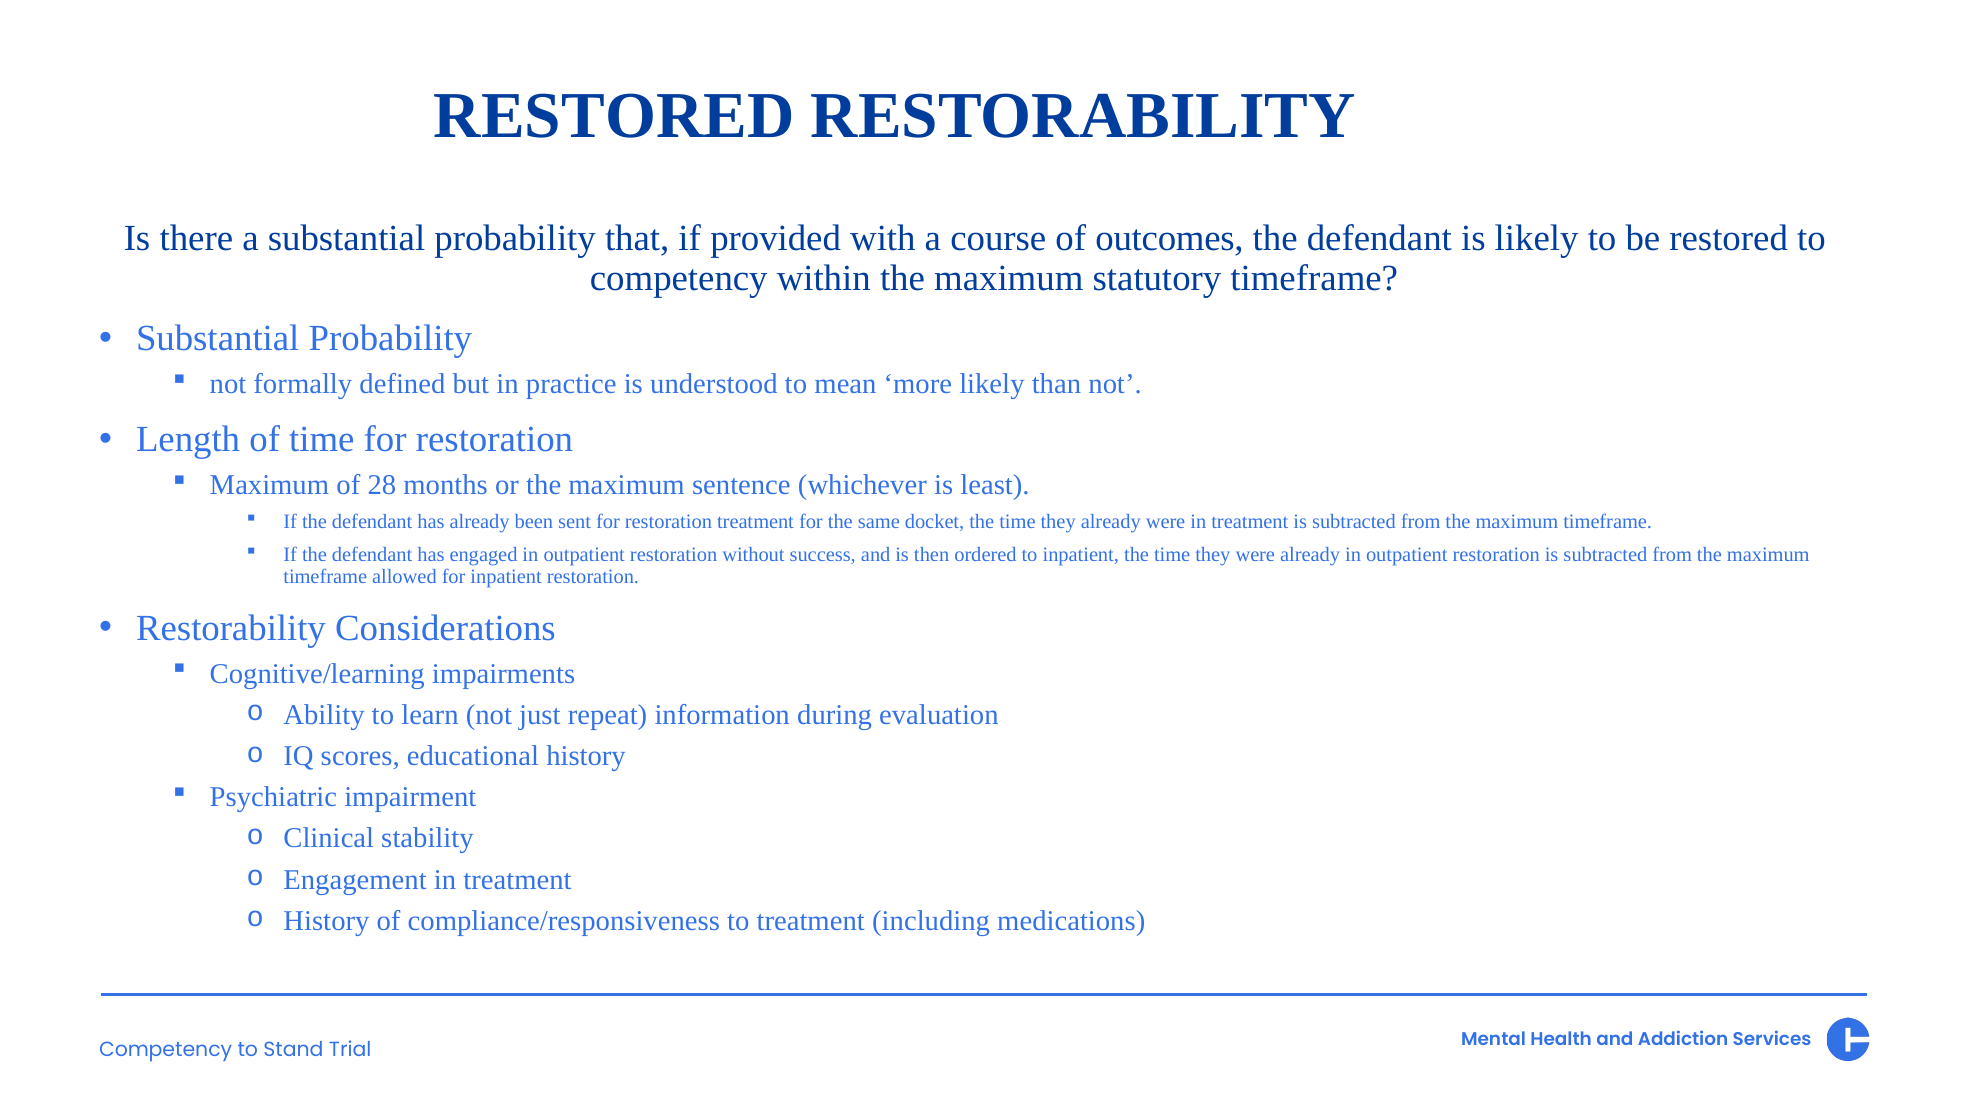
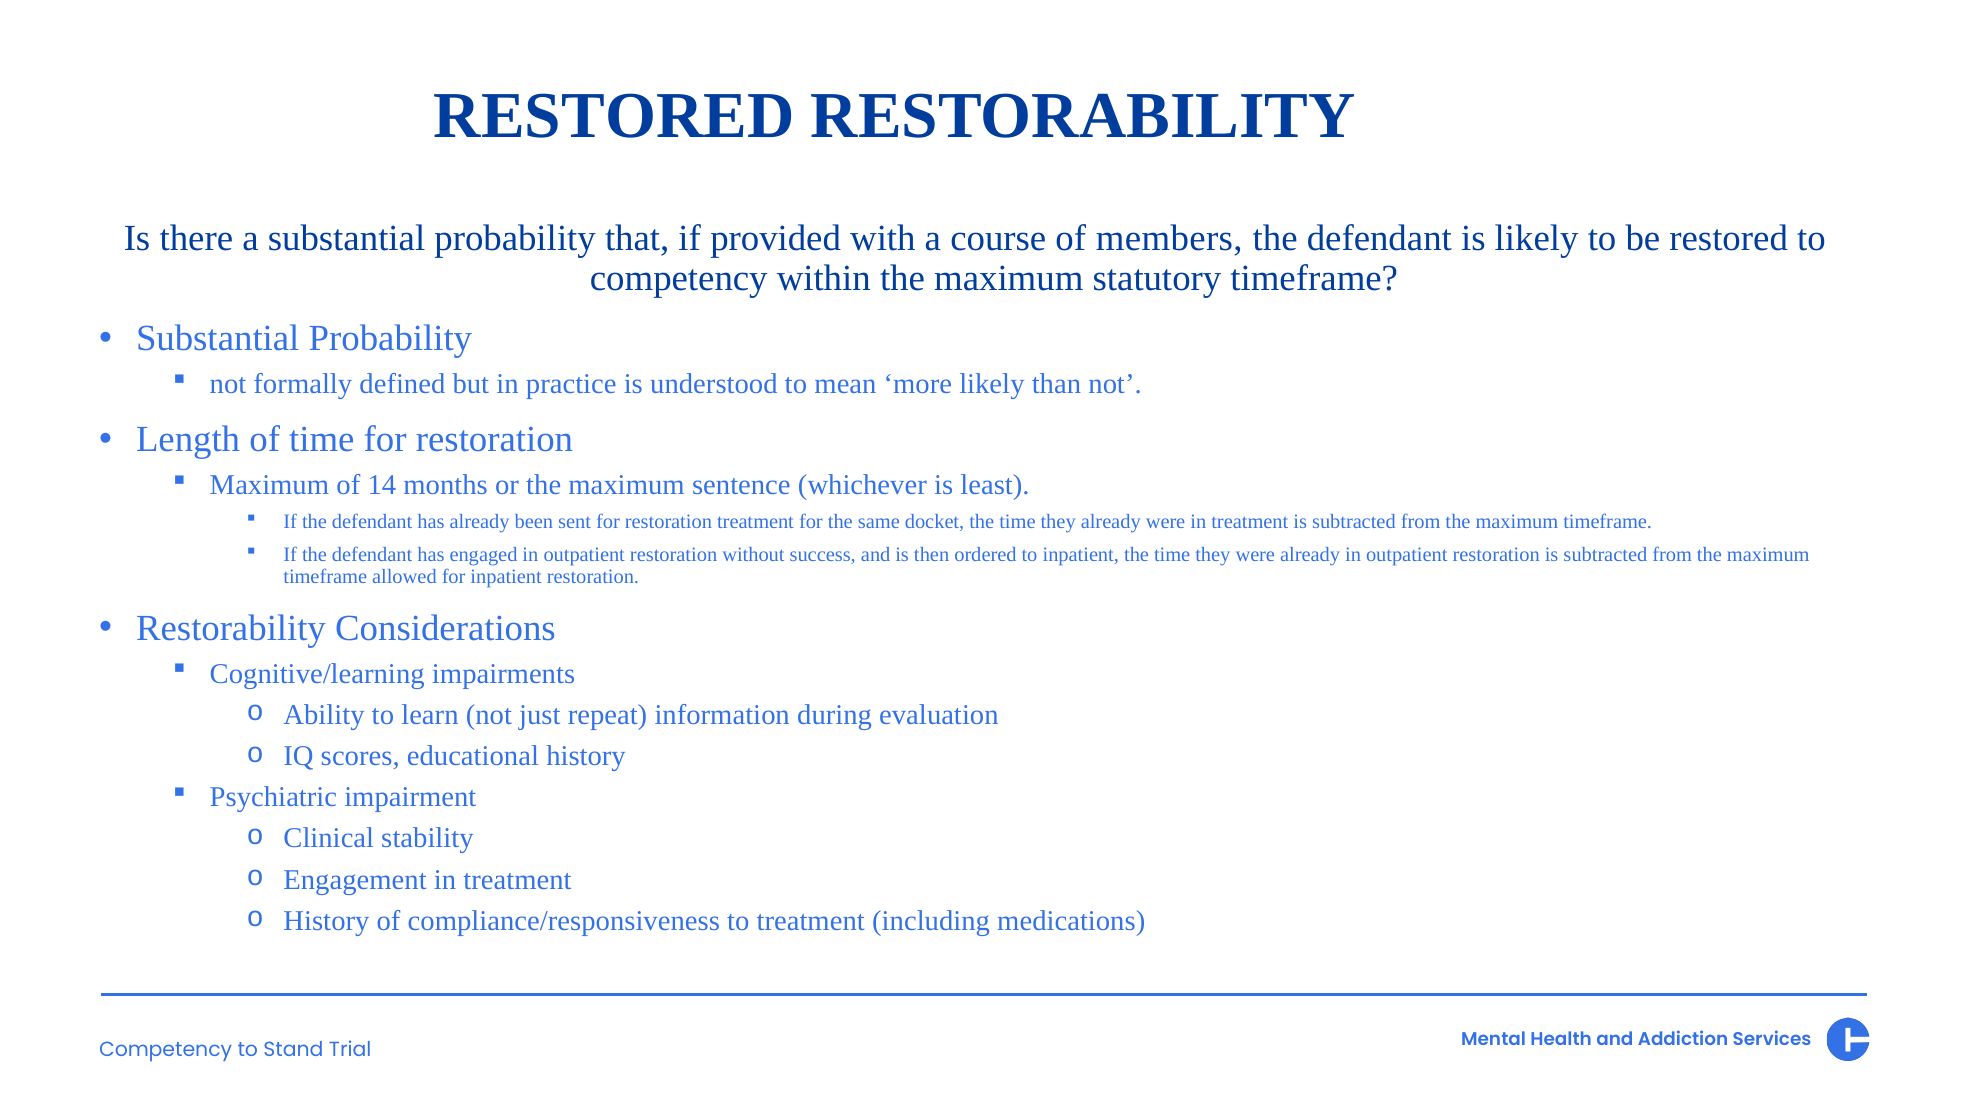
outcomes: outcomes -> members
28: 28 -> 14
